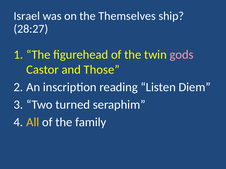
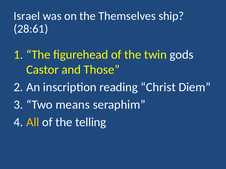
28:27: 28:27 -> 28:61
gods colour: pink -> white
Listen: Listen -> Christ
turned: turned -> means
family: family -> telling
